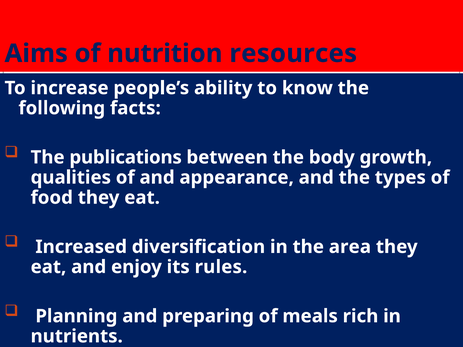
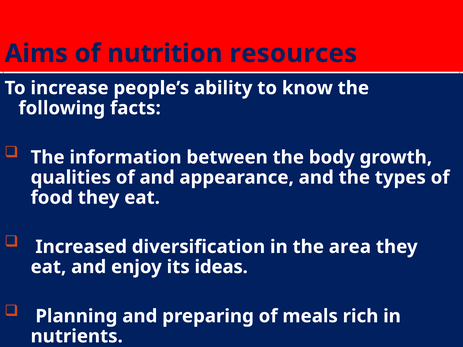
publications: publications -> information
rules: rules -> ideas
